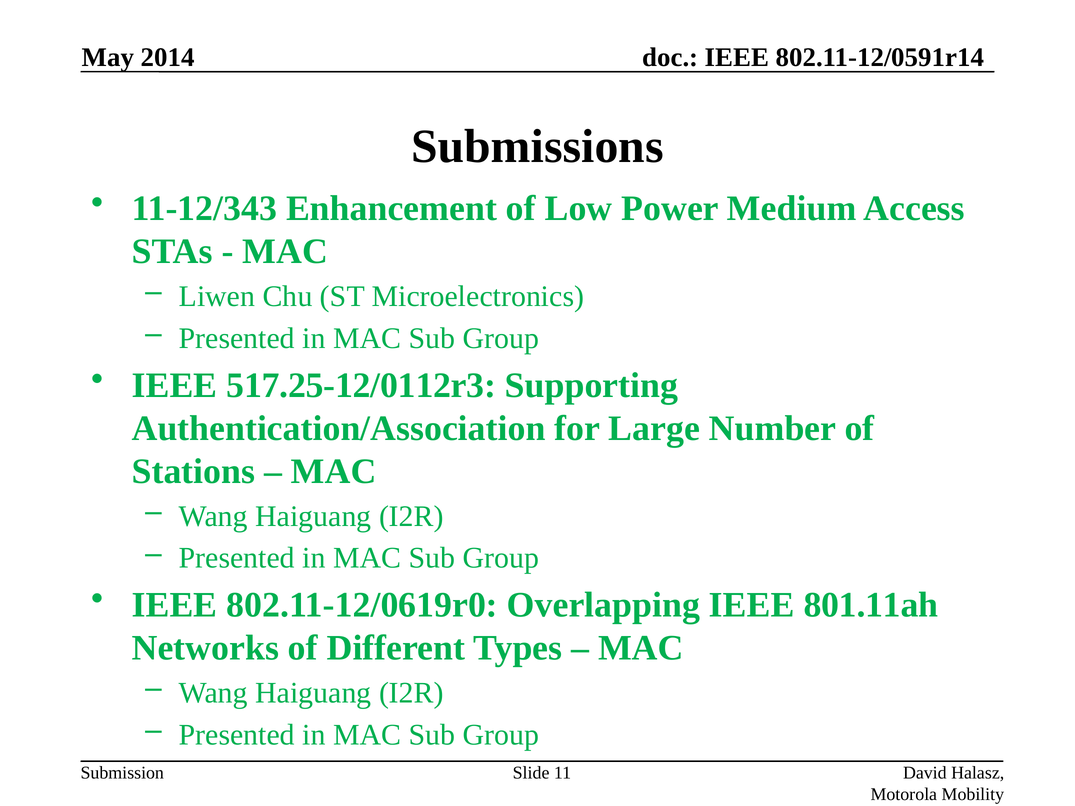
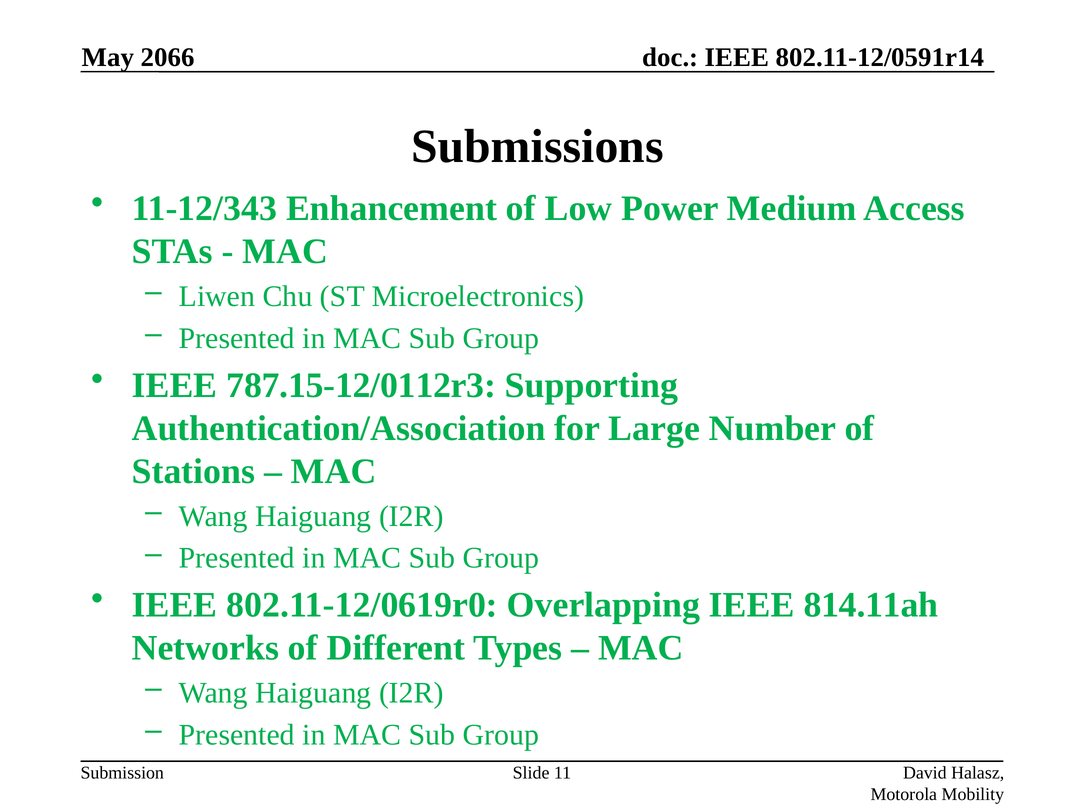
2014: 2014 -> 2066
517.25-12/0112r3: 517.25-12/0112r3 -> 787.15-12/0112r3
801.11ah: 801.11ah -> 814.11ah
